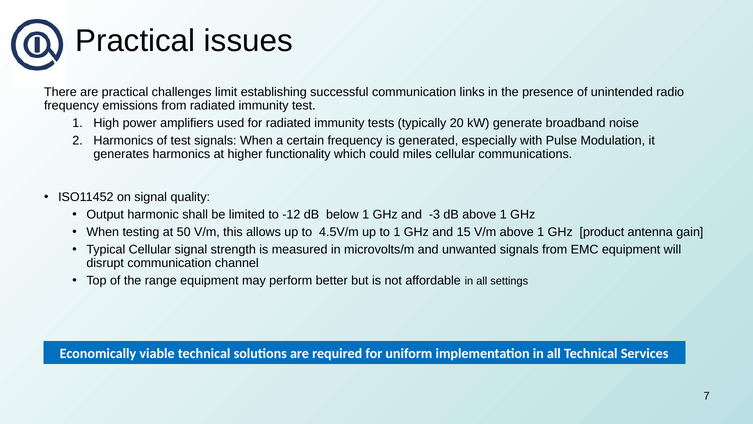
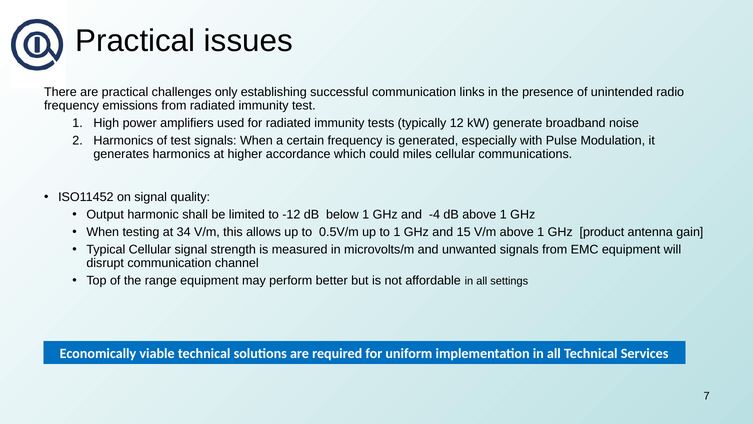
limit: limit -> only
20: 20 -> 12
functionality: functionality -> accordance
-3: -3 -> -4
50: 50 -> 34
4.5V/m: 4.5V/m -> 0.5V/m
